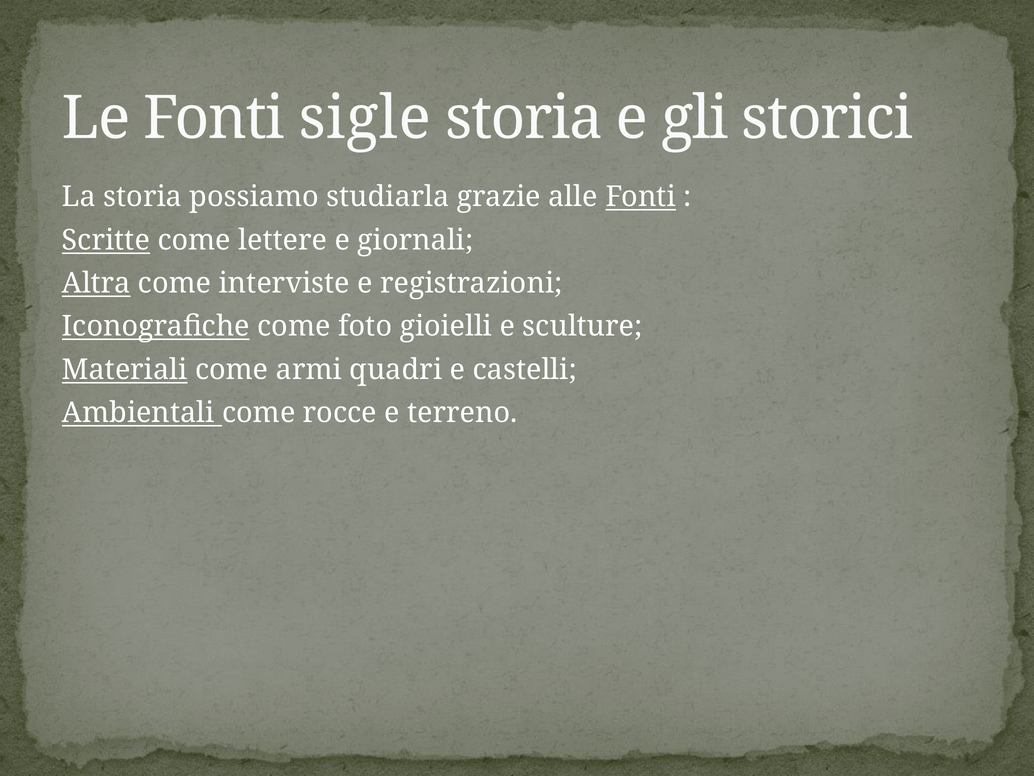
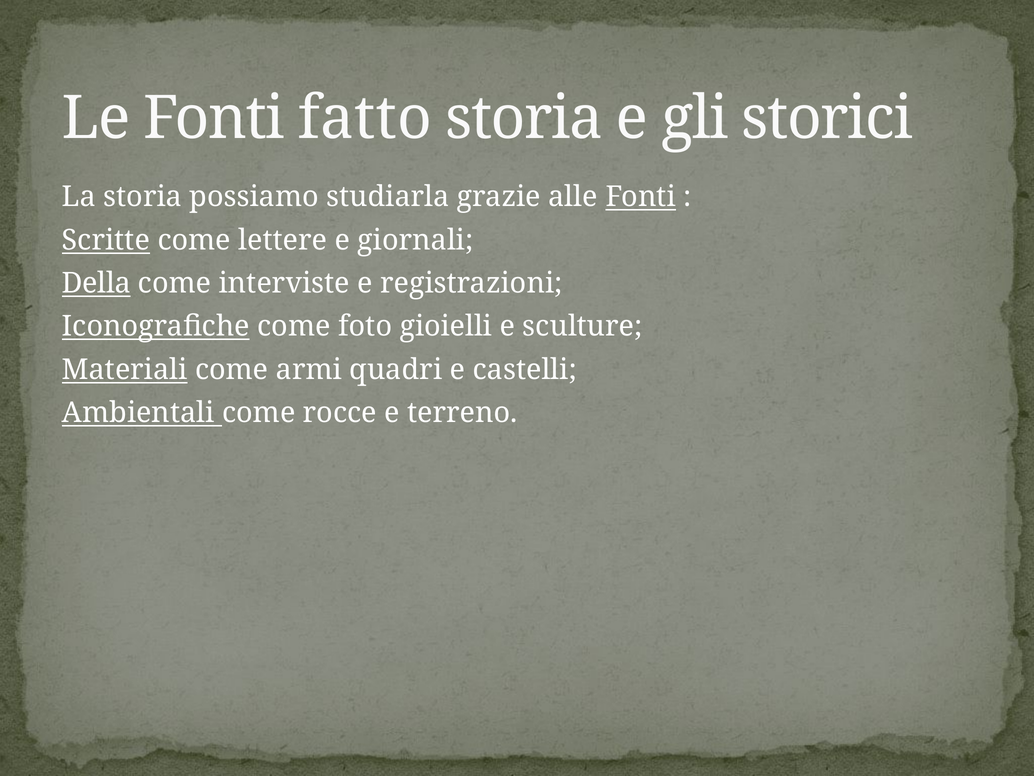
sigle: sigle -> fatto
Altra: Altra -> Della
